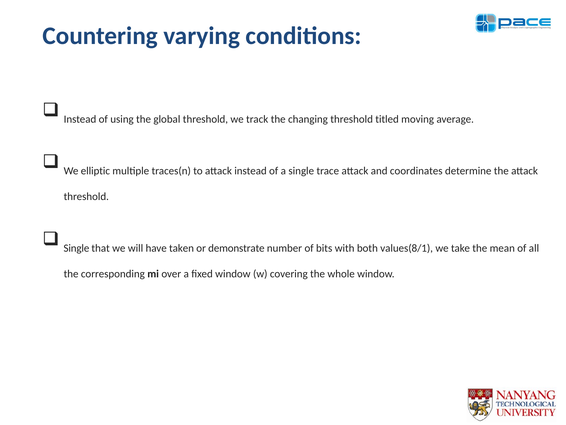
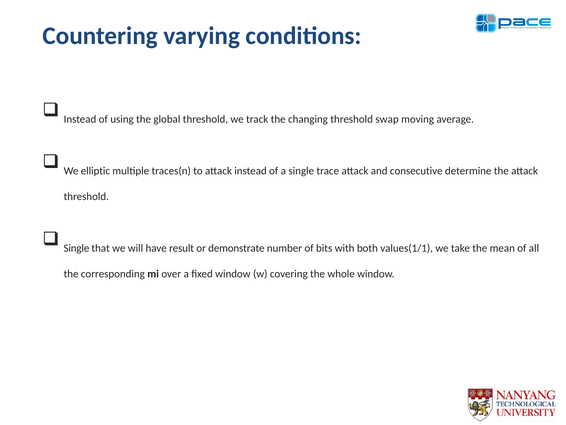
titled: titled -> swap
coordinates: coordinates -> consecutive
taken: taken -> result
values(8/1: values(8/1 -> values(1/1
